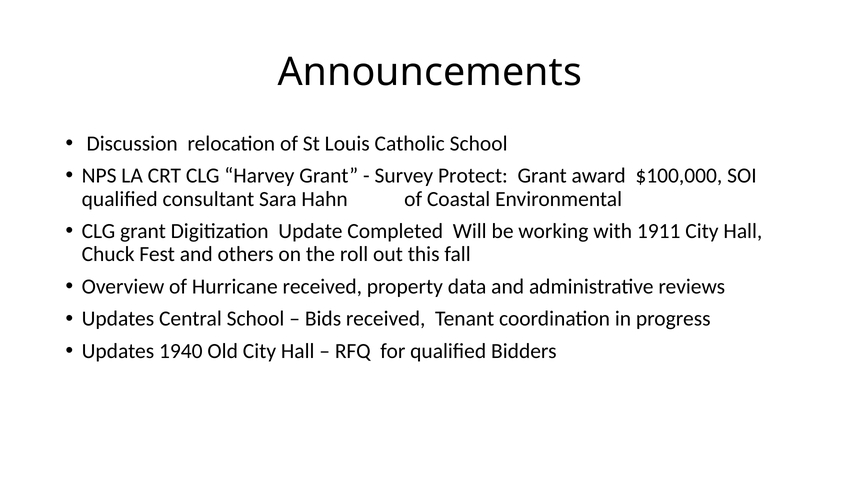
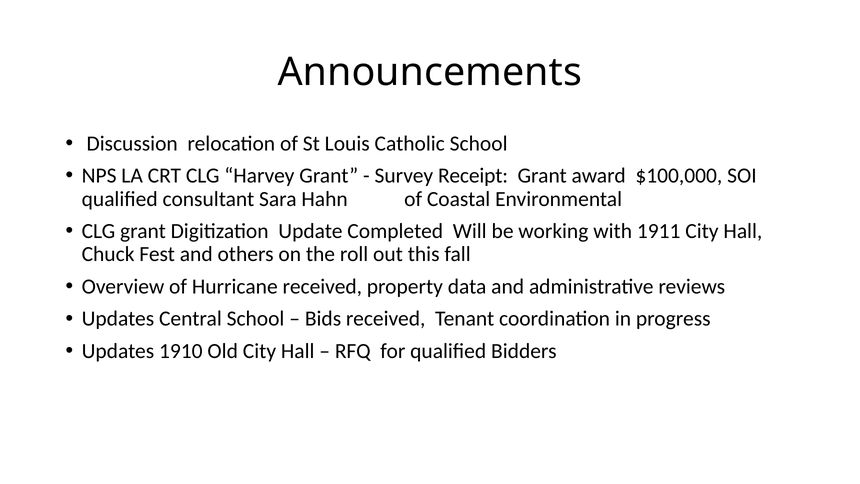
Protect: Protect -> Receipt
1940: 1940 -> 1910
